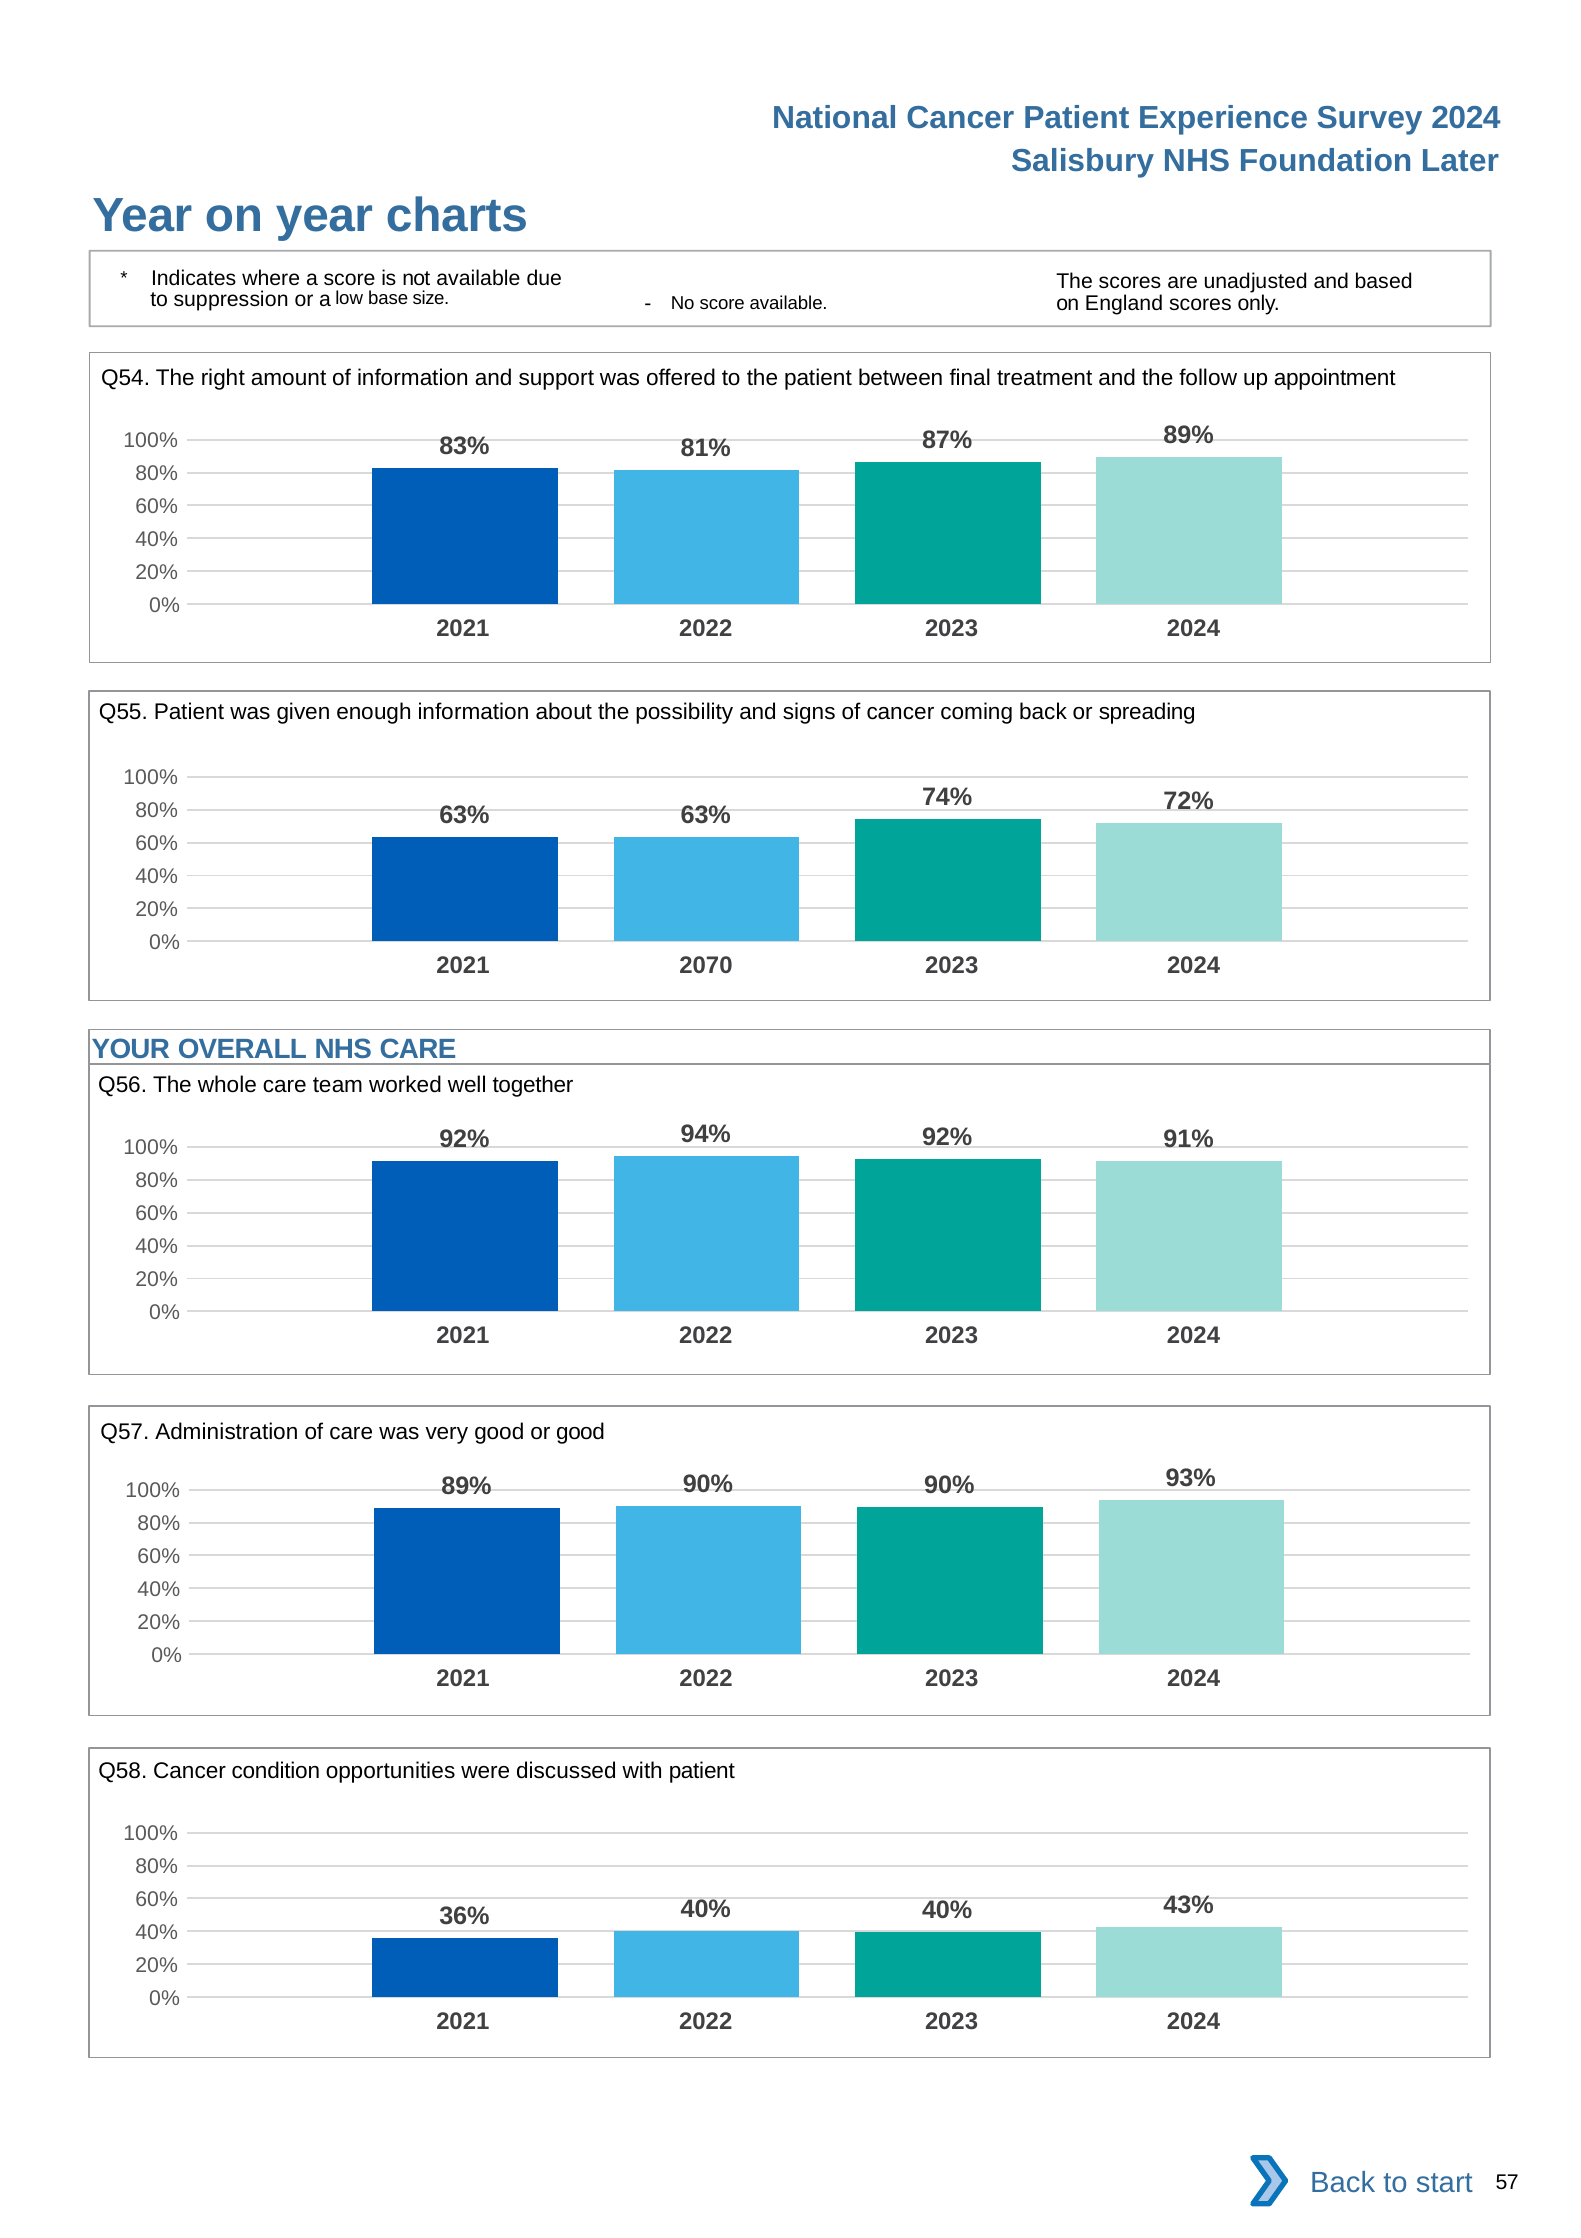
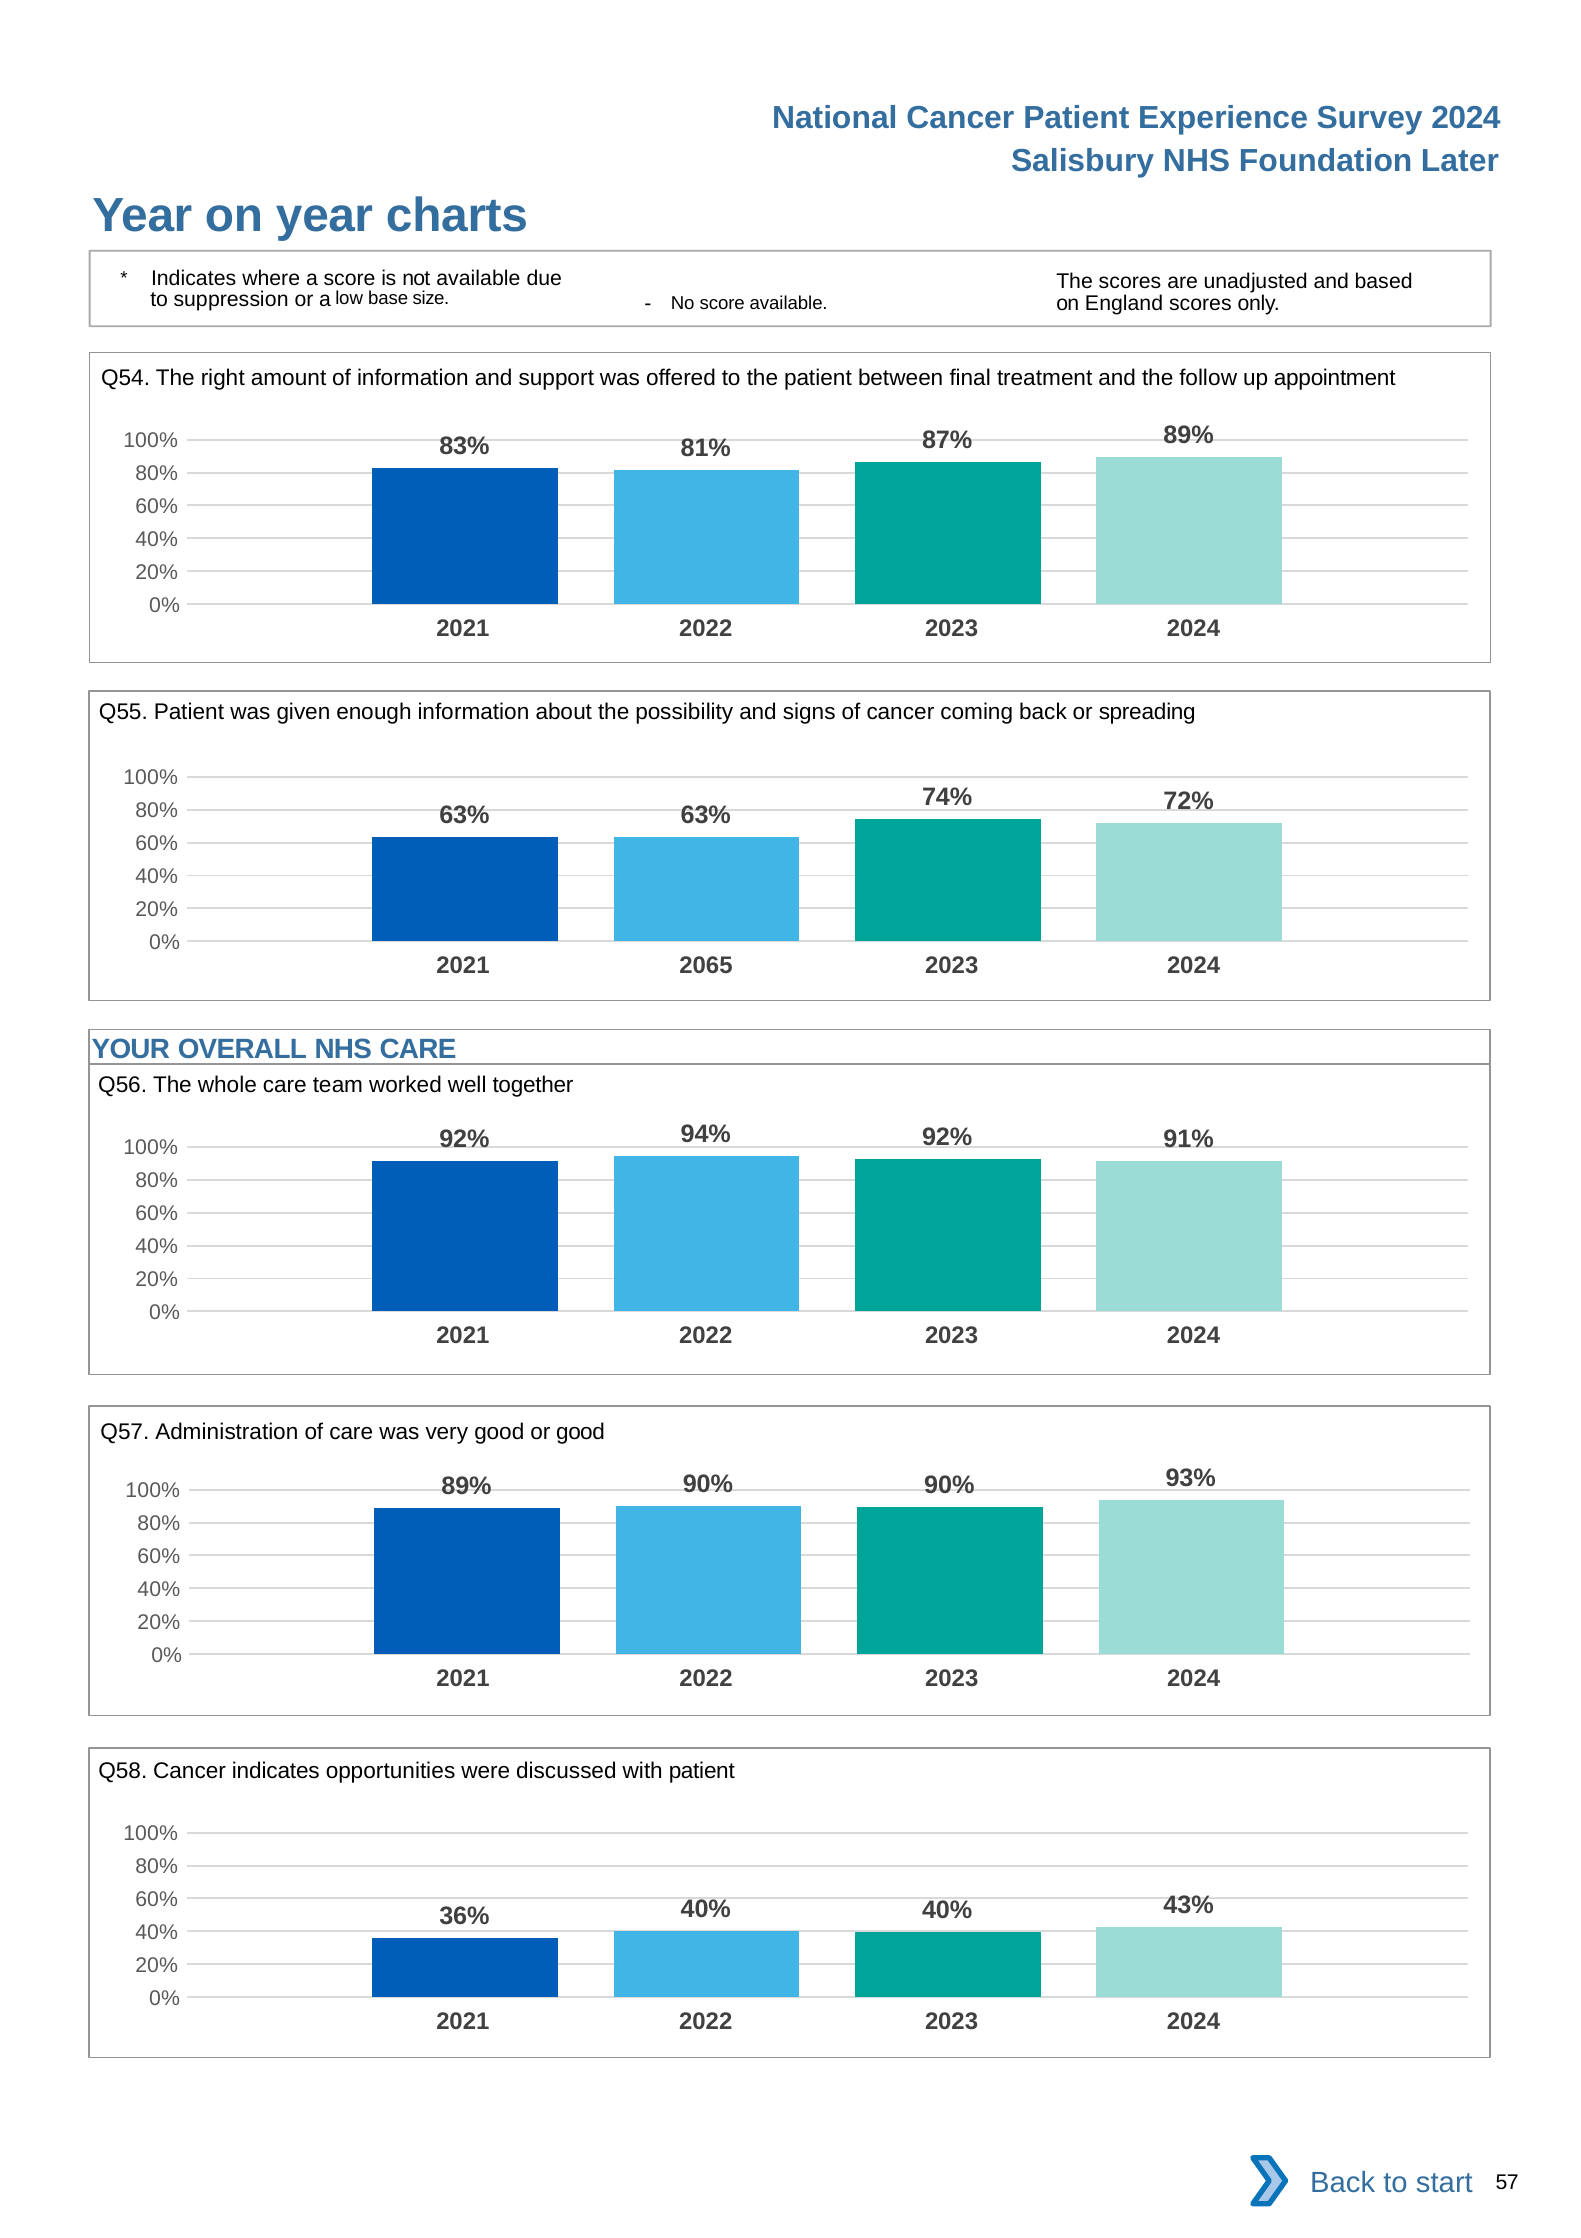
2070: 2070 -> 2065
Cancer condition: condition -> indicates
